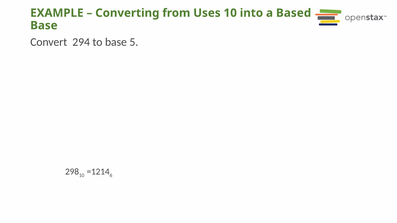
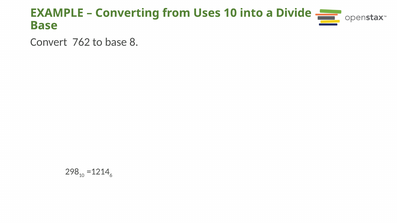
Based: Based -> Divide
294: 294 -> 762
5: 5 -> 8
